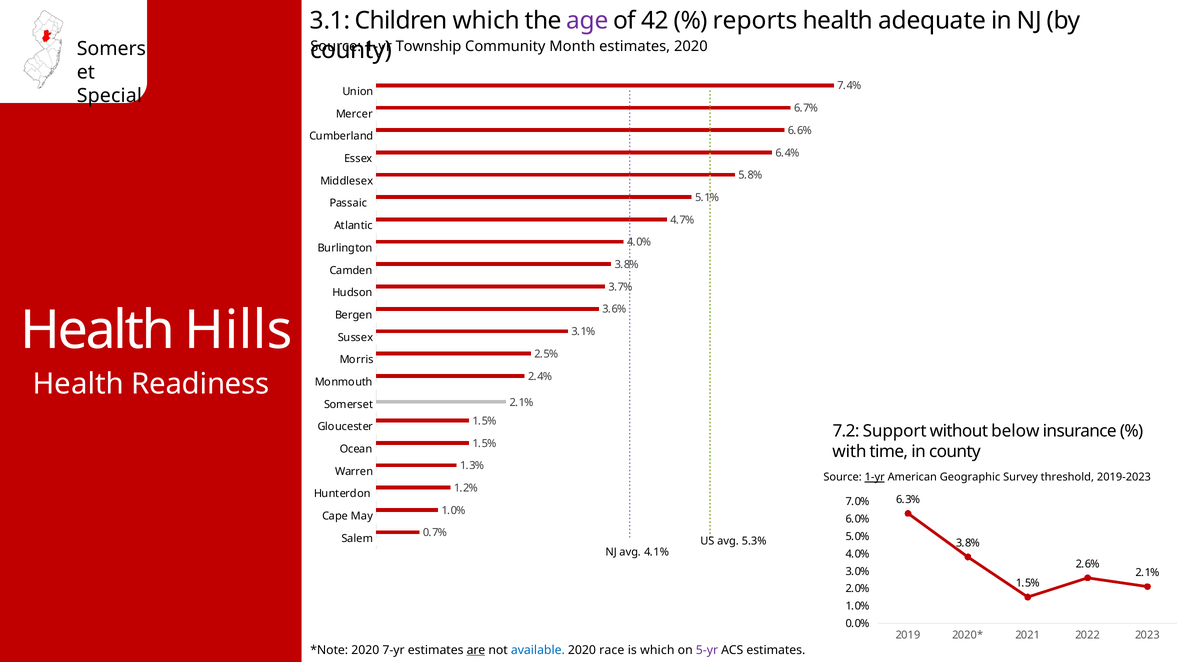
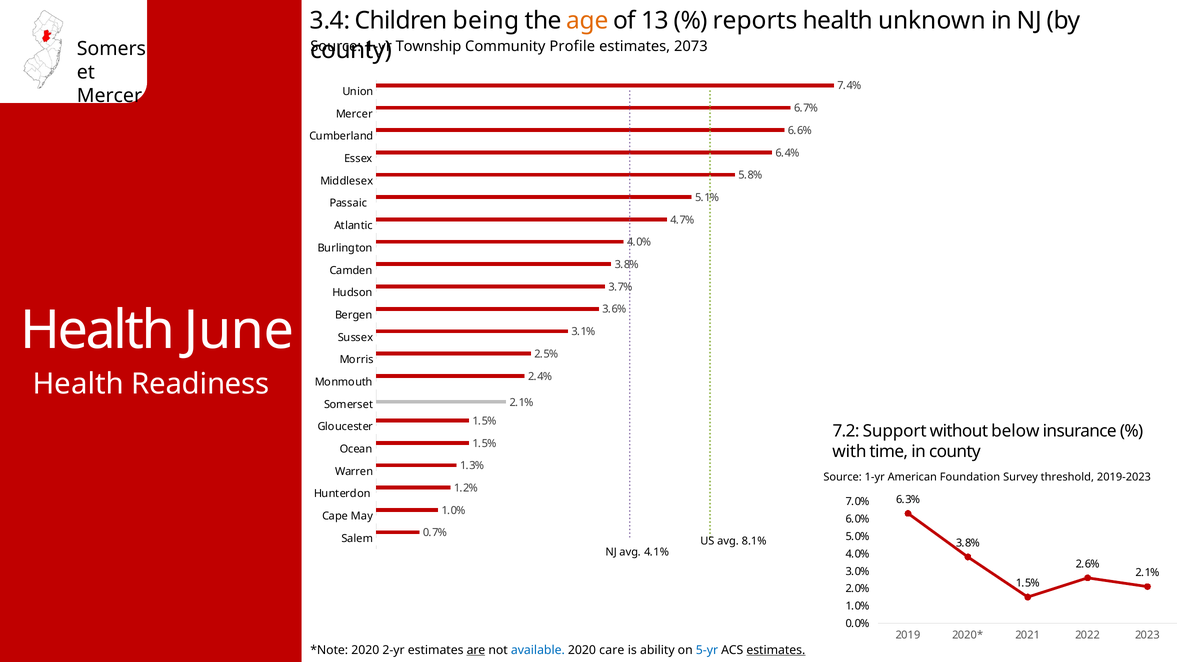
3.1: 3.1 -> 3.4
Children which: which -> being
age colour: purple -> orange
42: 42 -> 13
adequate: adequate -> unknown
Month: Month -> Profile
estimates 2020: 2020 -> 2073
Special at (109, 96): Special -> Mercer
Hills: Hills -> June
1-yr at (875, 477) underline: present -> none
Geographic: Geographic -> Foundation
5.3%: 5.3% -> 8.1%
7-yr: 7-yr -> 2-yr
race: race -> care
is which: which -> ability
5-yr colour: purple -> blue
estimates at (776, 650) underline: none -> present
